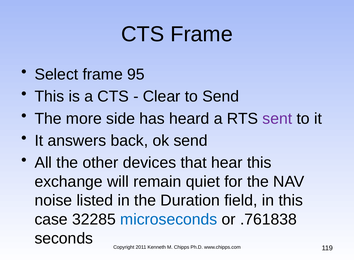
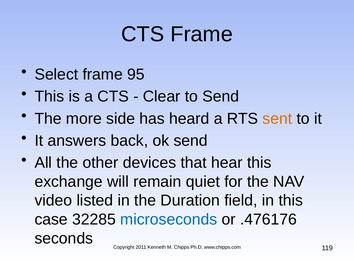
sent colour: purple -> orange
noise: noise -> video
.761838: .761838 -> .476176
